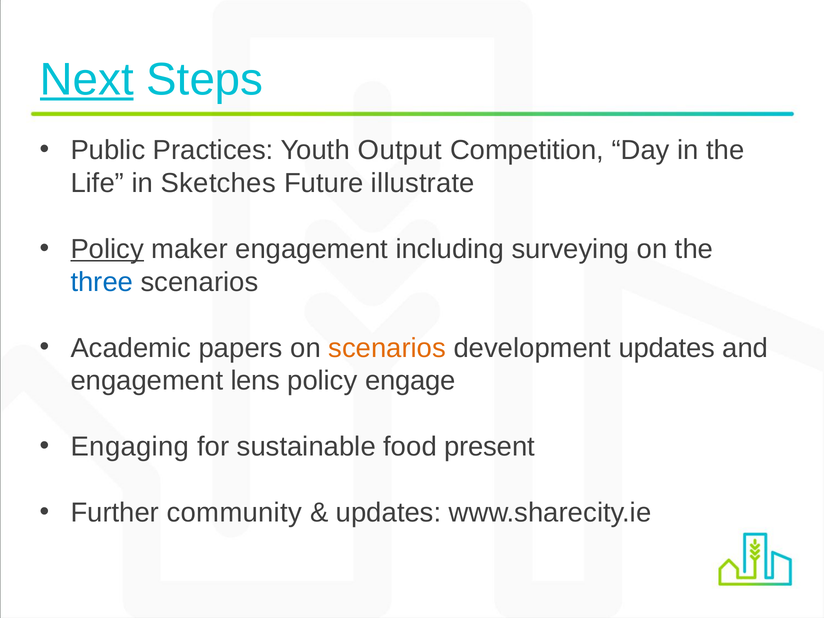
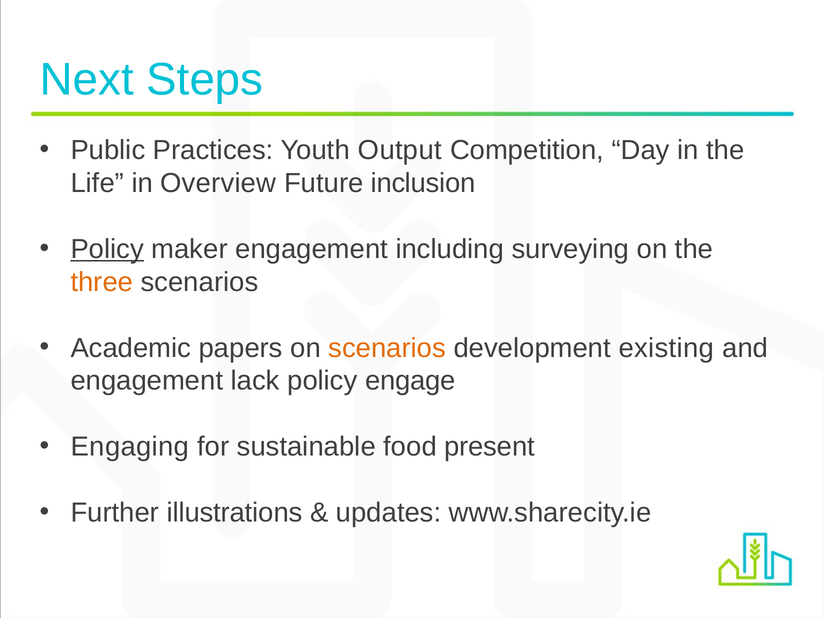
Next underline: present -> none
Sketches: Sketches -> Overview
illustrate: illustrate -> inclusion
three colour: blue -> orange
development updates: updates -> existing
lens: lens -> lack
community: community -> illustrations
